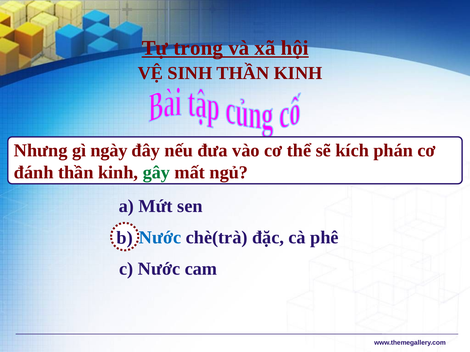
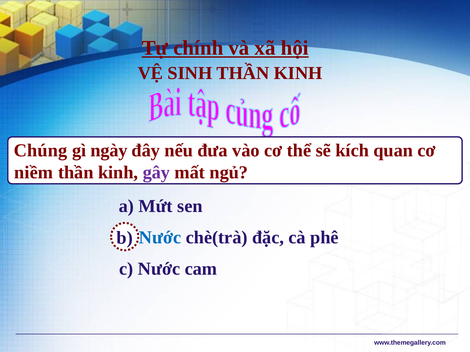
trong: trong -> chính
Nhưng: Nhưng -> Chúng
phán: phán -> quan
đánh: đánh -> niềm
gây colour: green -> purple
